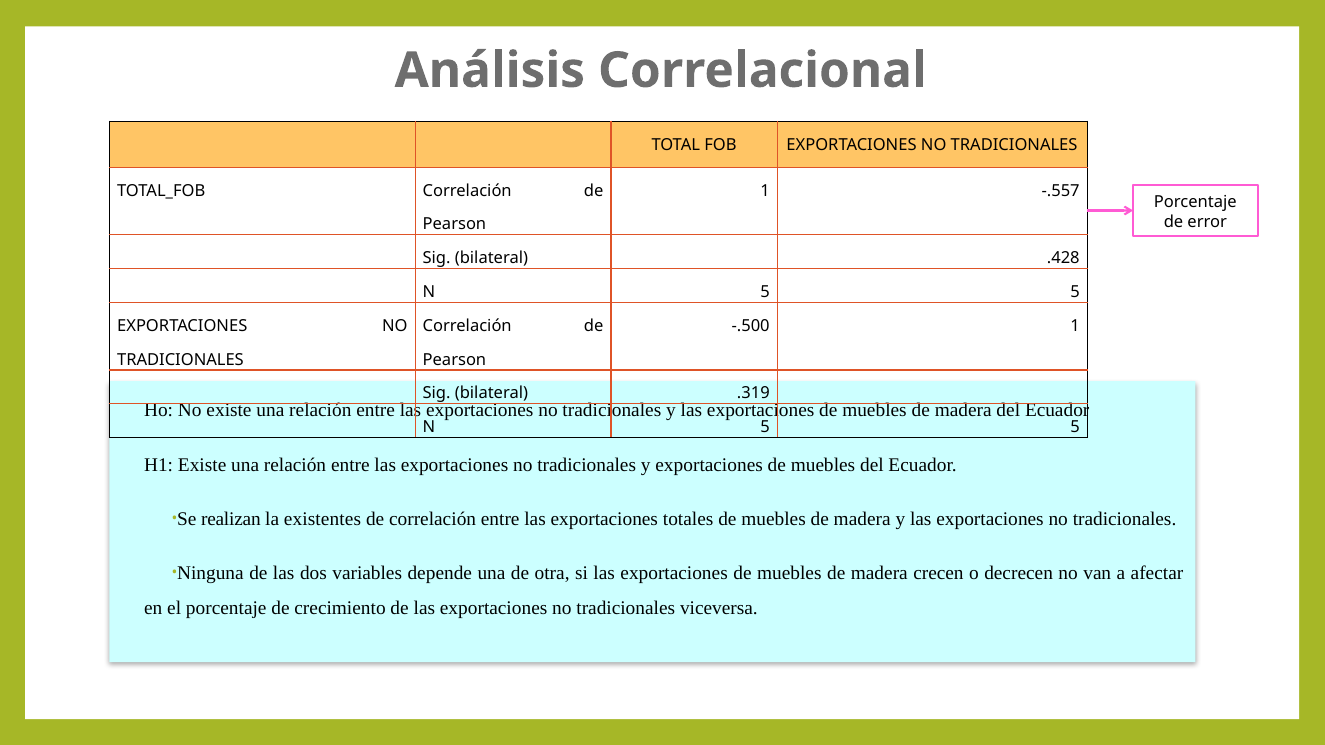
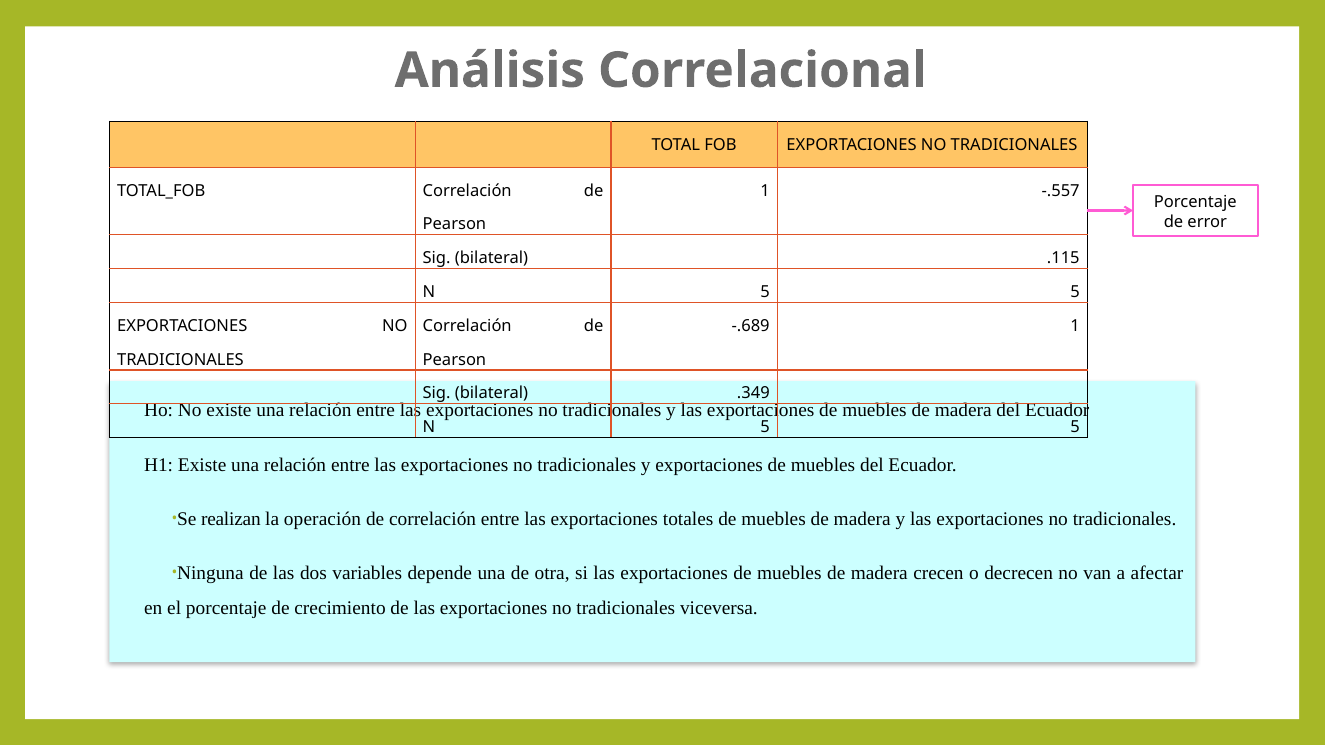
.428: .428 -> .115
-.500: -.500 -> -.689
.319: .319 -> .349
existentes: existentes -> operación
